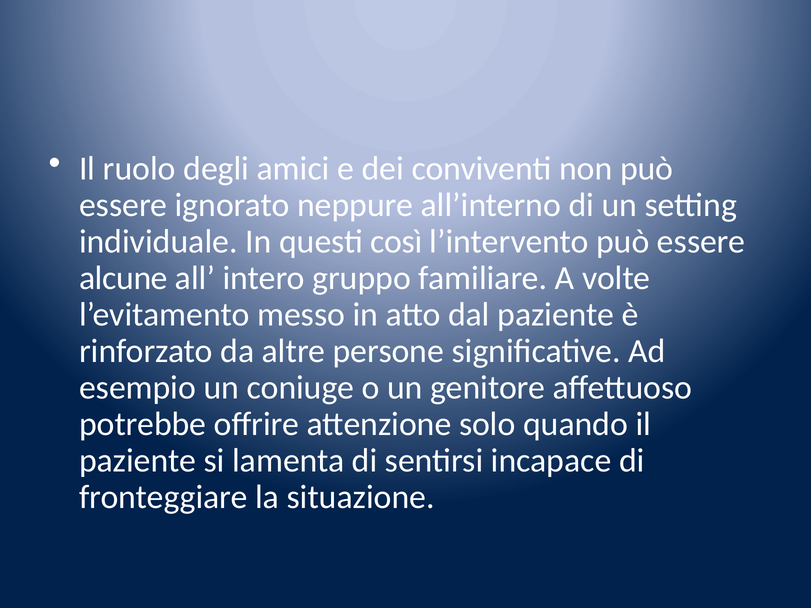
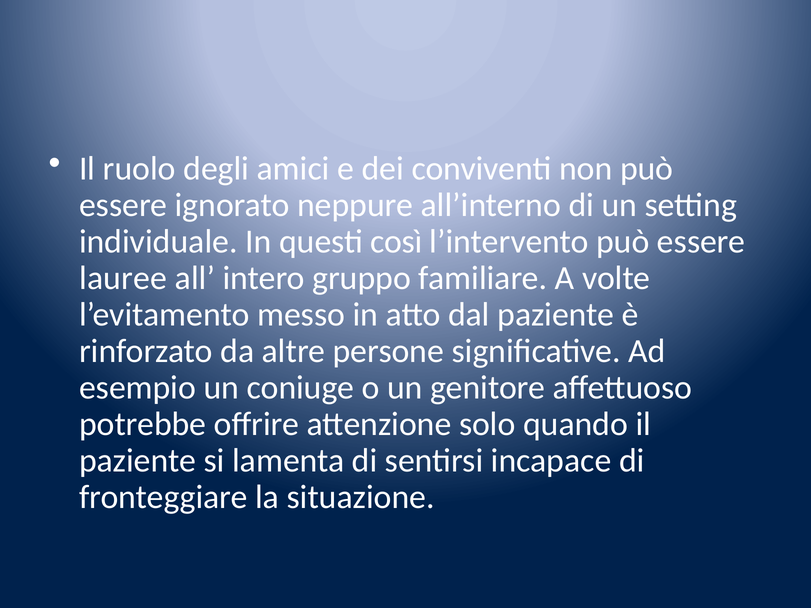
alcune: alcune -> lauree
